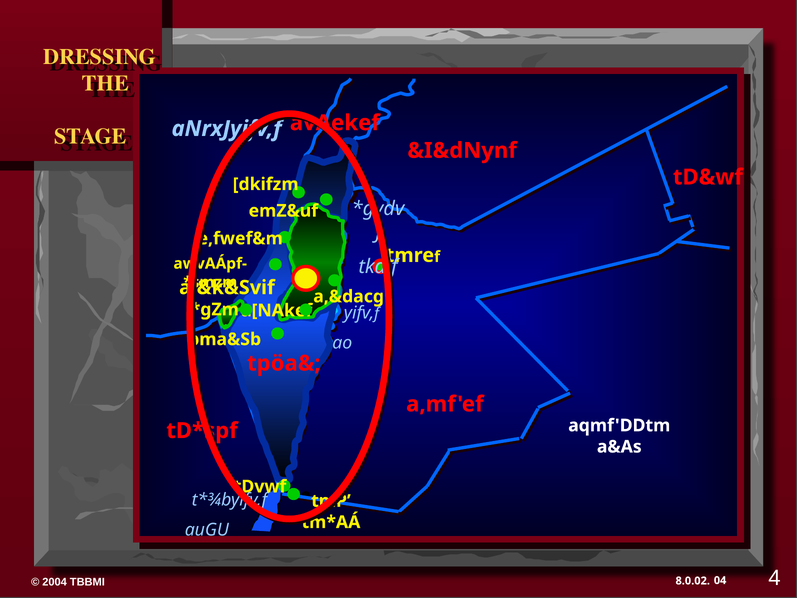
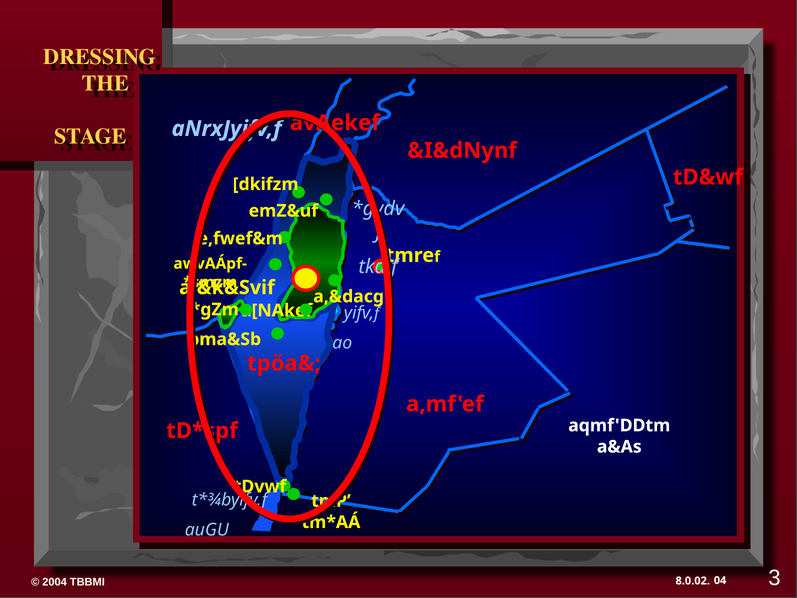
4: 4 -> 3
